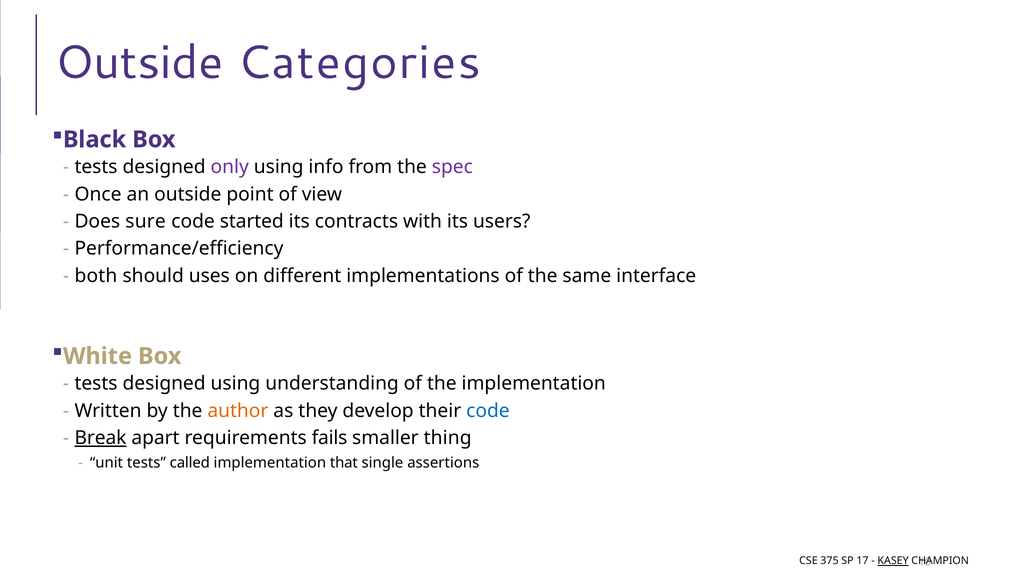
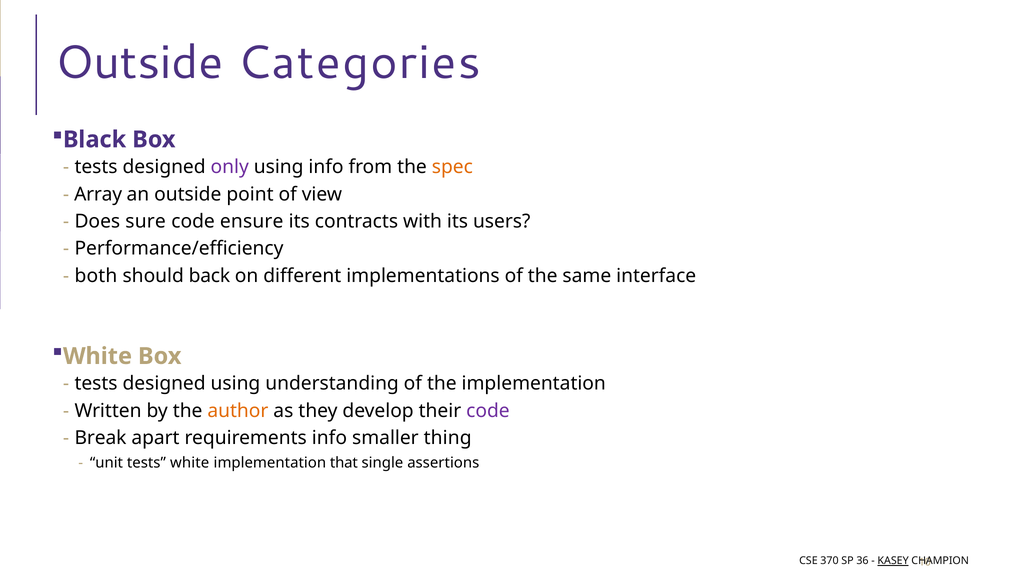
spec colour: purple -> orange
Once: Once -> Array
started: started -> ensure
uses: uses -> back
code at (488, 411) colour: blue -> purple
Break underline: present -> none
requirements fails: fails -> info
tests called: called -> white
375: 375 -> 370
17: 17 -> 36
